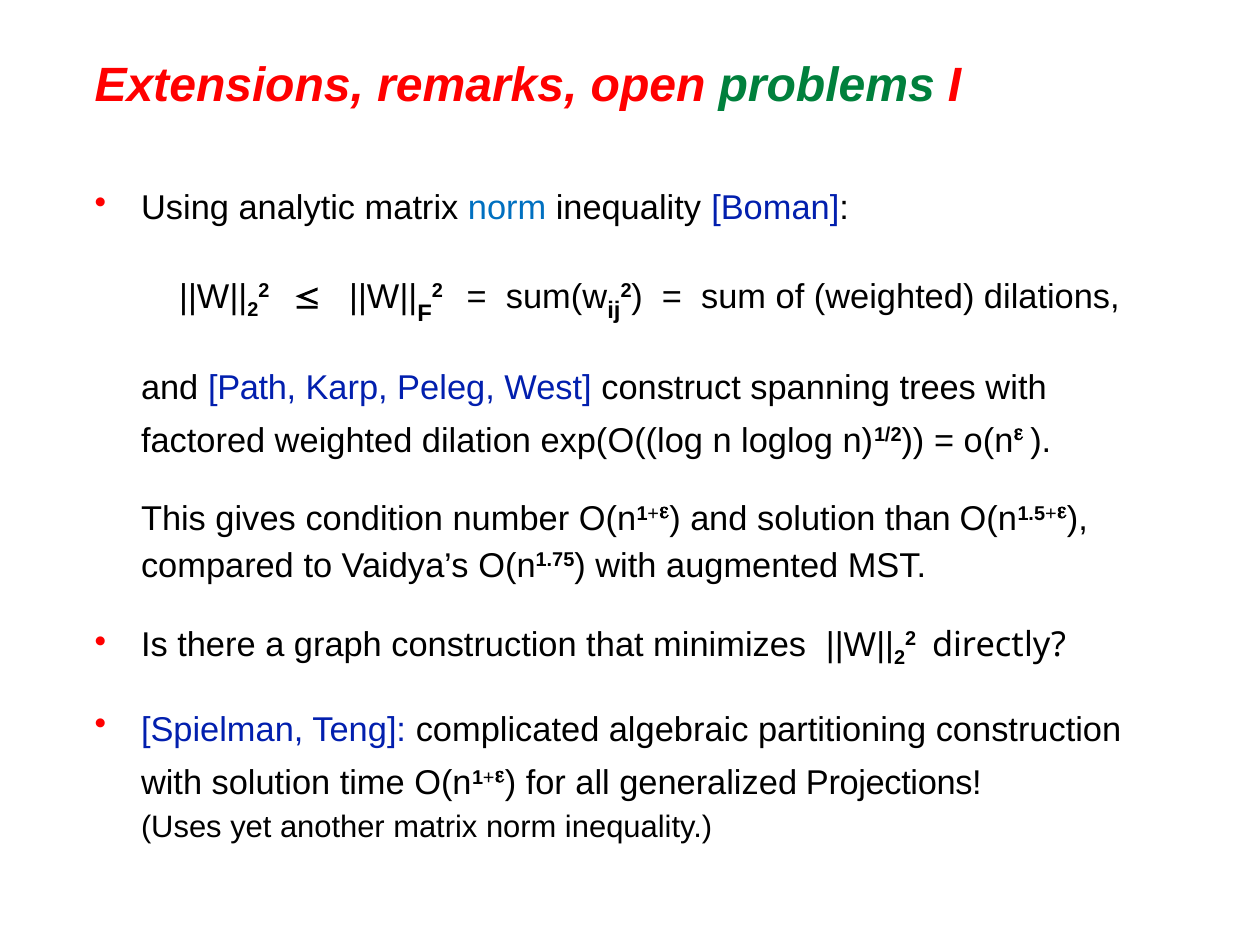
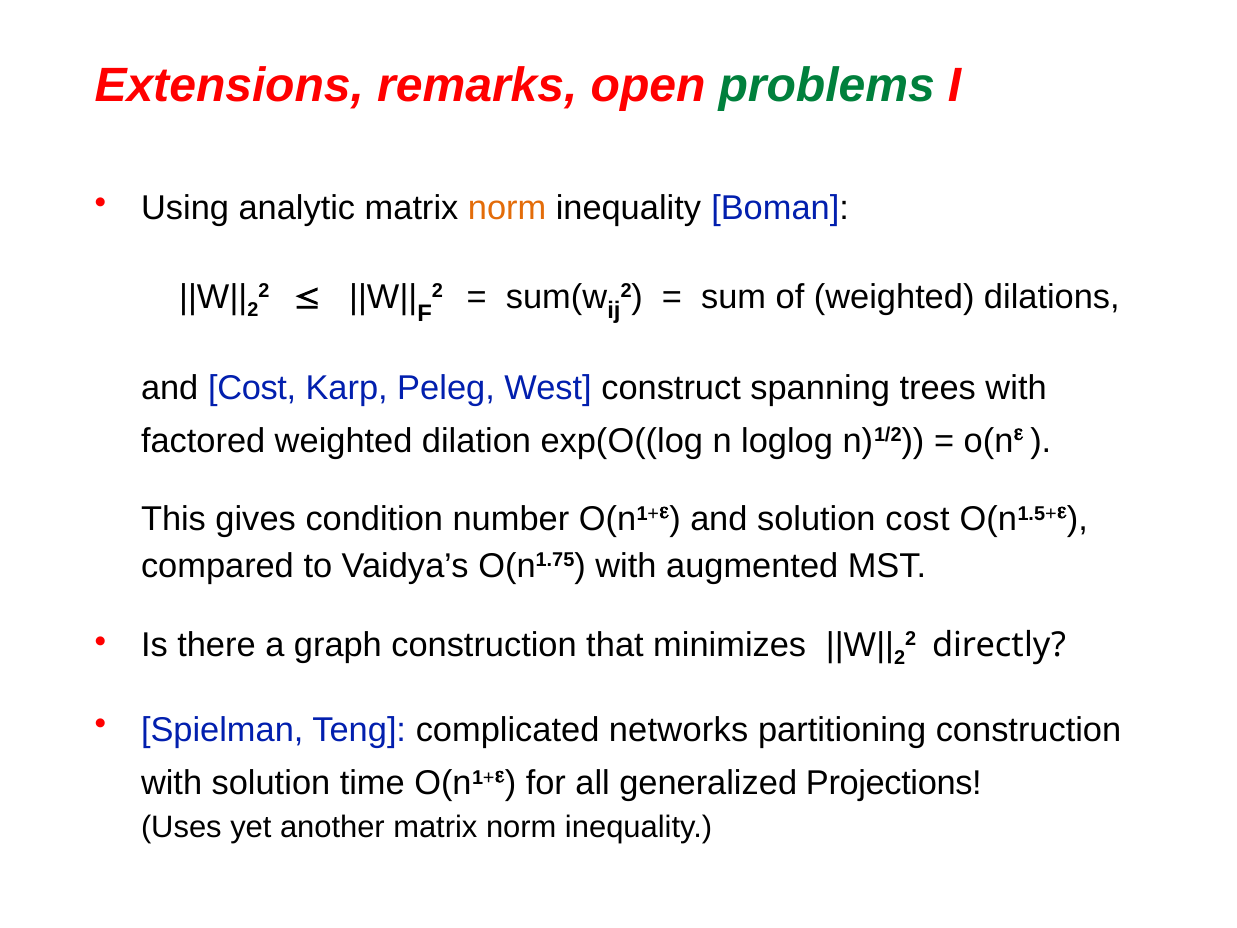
norm at (507, 208) colour: blue -> orange
and Path: Path -> Cost
solution than: than -> cost
algebraic: algebraic -> networks
